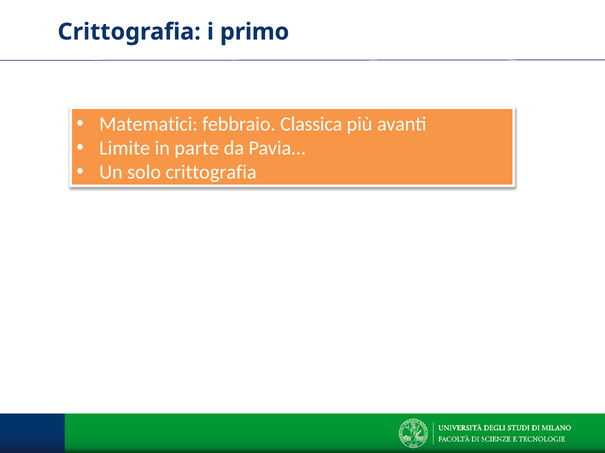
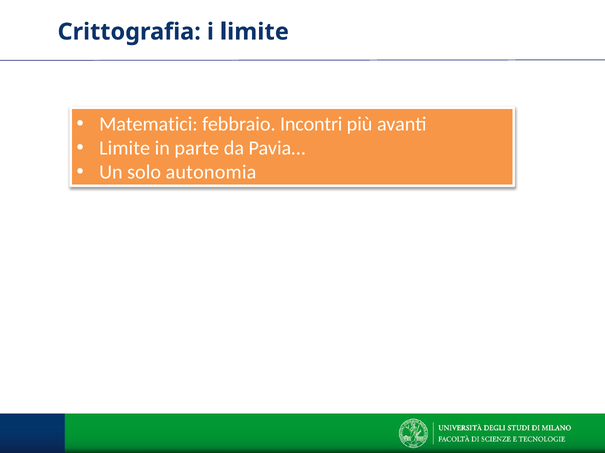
i primo: primo -> limite
Classica: Classica -> Incontri
solo crittografia: crittografia -> autonomia
